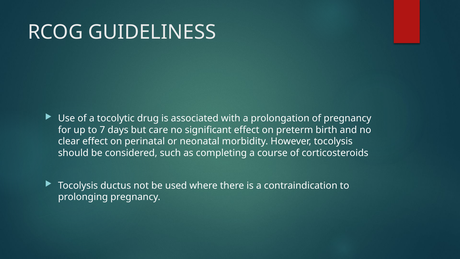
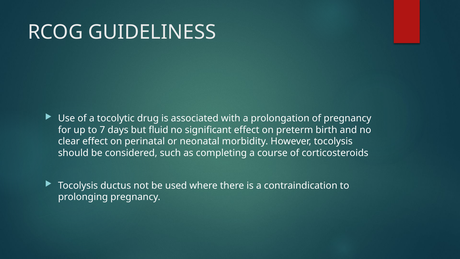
care: care -> fluid
